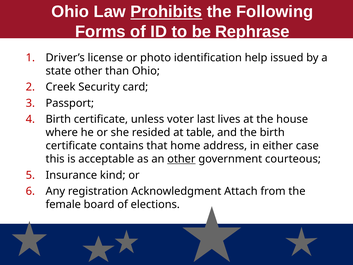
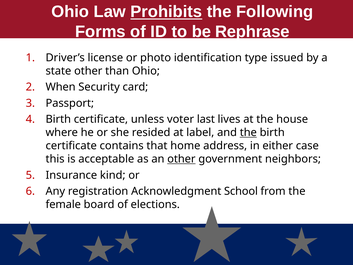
help: help -> type
Creek: Creek -> When
table: table -> label
the at (248, 132) underline: none -> present
courteous: courteous -> neighbors
Attach: Attach -> School
